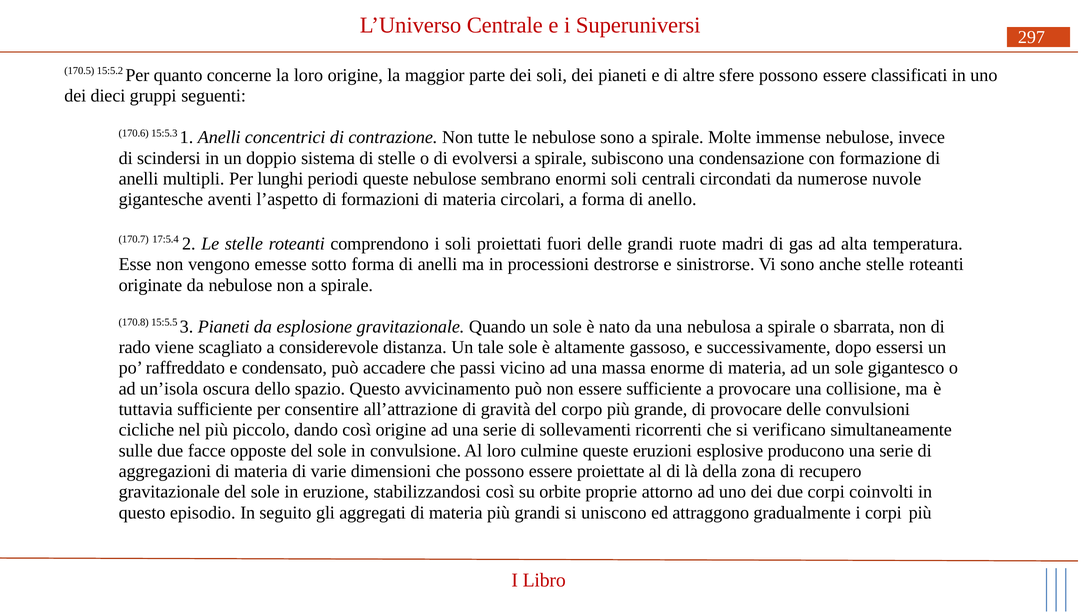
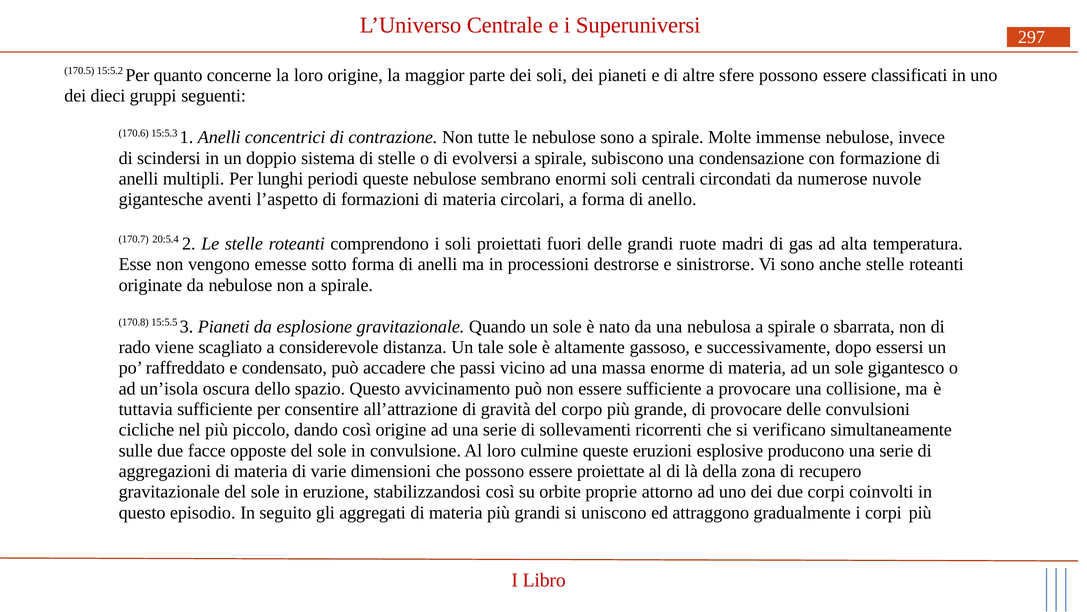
17:5.4: 17:5.4 -> 20:5.4
